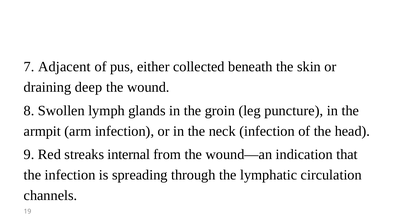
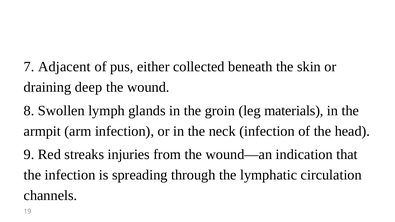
puncture: puncture -> materials
internal: internal -> injuries
